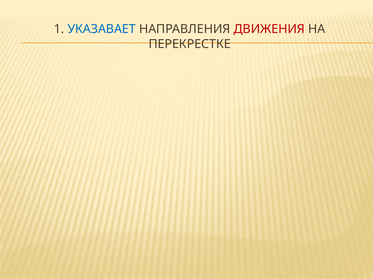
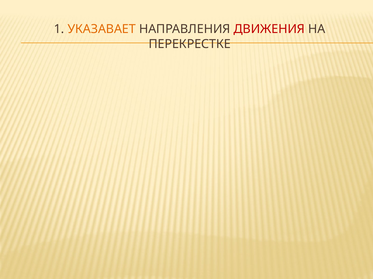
УКАЗАВАЕТ colour: blue -> orange
